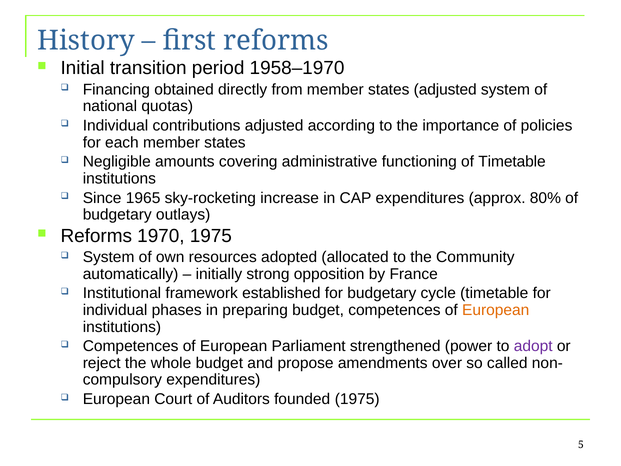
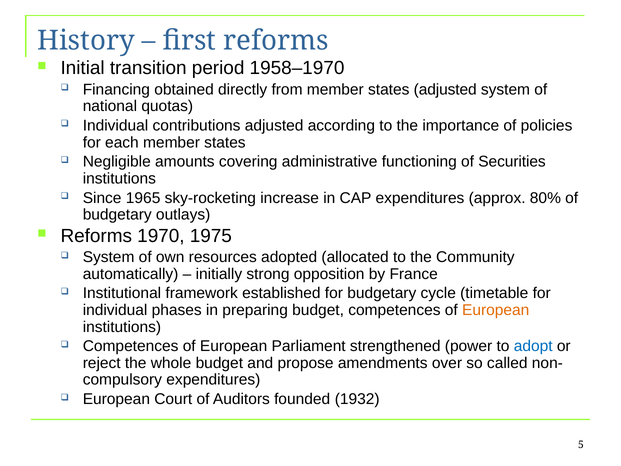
of Timetable: Timetable -> Securities
adopt colour: purple -> blue
founded 1975: 1975 -> 1932
